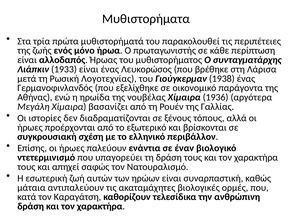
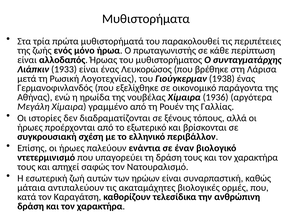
βασανίζει: βασανίζει -> γραμμένο
